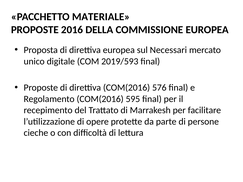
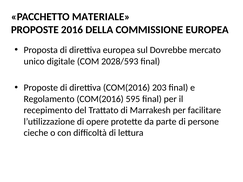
Necessari: Necessari -> Dovrebbe
2019/593: 2019/593 -> 2028/593
576: 576 -> 203
